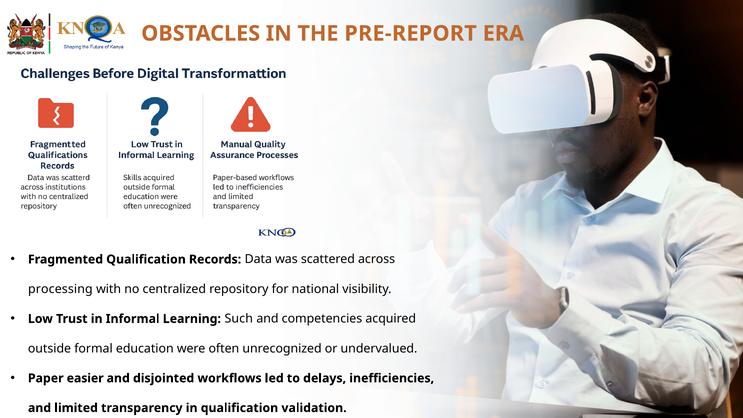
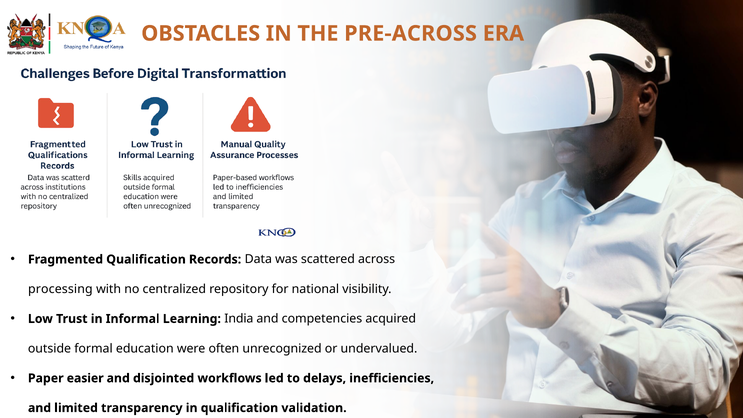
PRE-REPORT: PRE-REPORT -> PRE-ACROSS
Such: Such -> India
